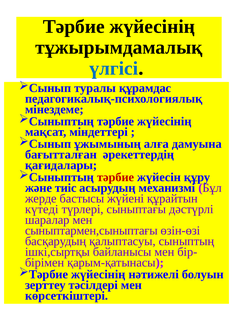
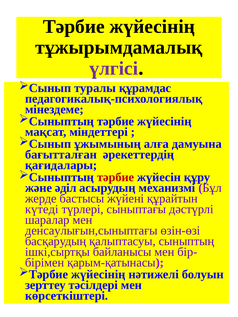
үлгісі colour: blue -> purple
тиіс: тиіс -> әділ
сыныптармен,сыныптағы: сыныптармен,сыныптағы -> денсаулығын,сыныптағы
